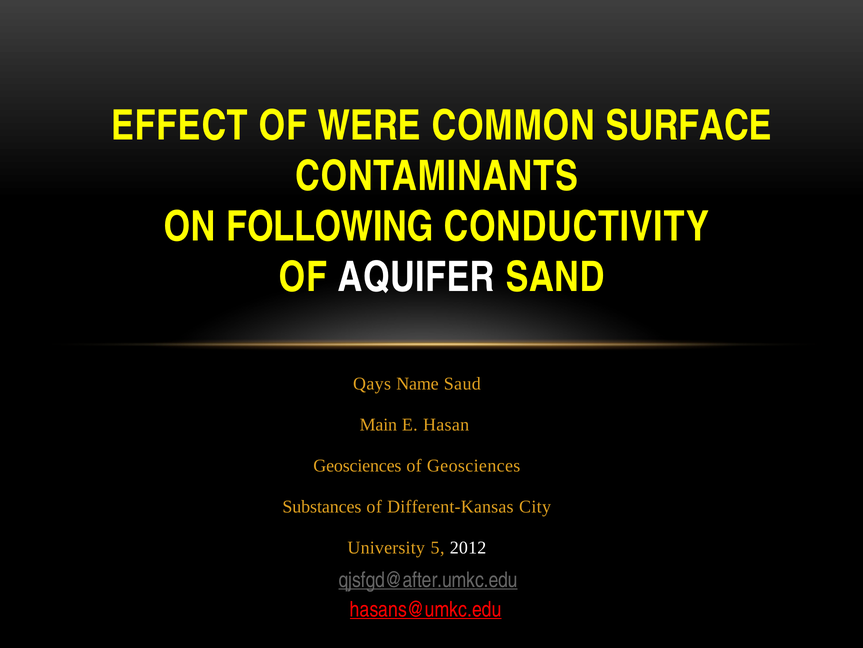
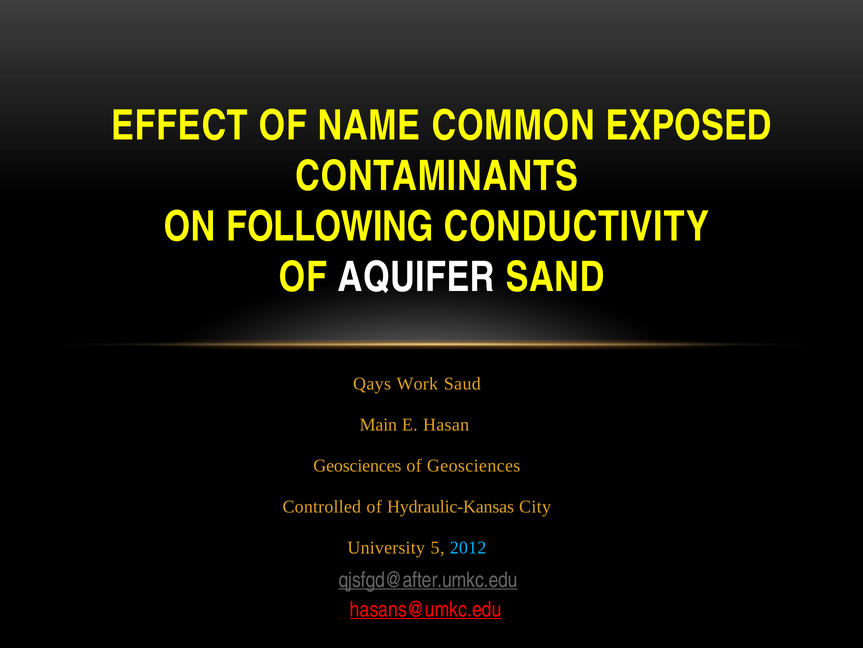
WERE: WERE -> NAME
SURFACE: SURFACE -> EXPOSED
Name: Name -> Work
Substances: Substances -> Controlled
Different-Kansas: Different-Kansas -> Hydraulic-Kansas
2012 colour: white -> light blue
